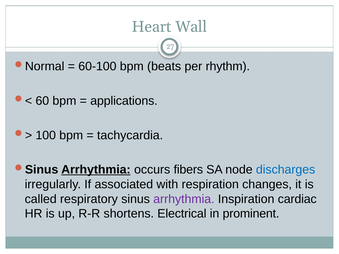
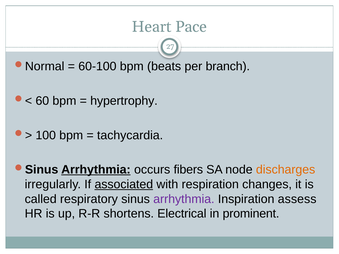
Wall: Wall -> Pace
rhythm: rhythm -> branch
applications: applications -> hypertrophy
discharges colour: blue -> orange
associated underline: none -> present
cardiac: cardiac -> assess
